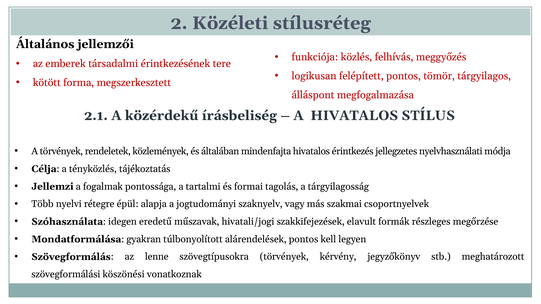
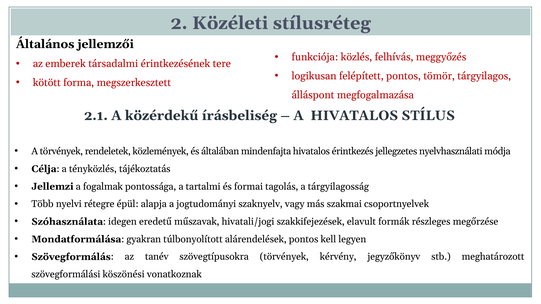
lenne: lenne -> tanév
